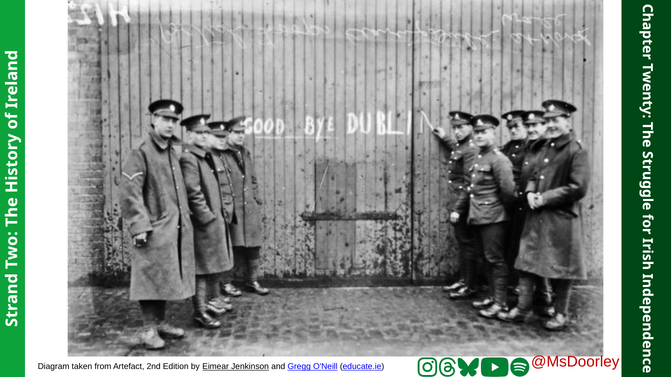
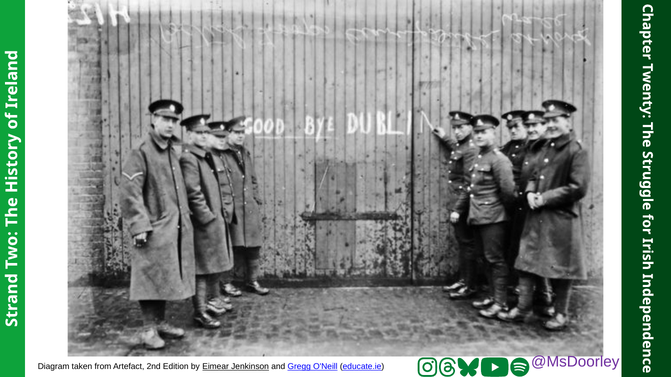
@MsDoorley colour: red -> purple
